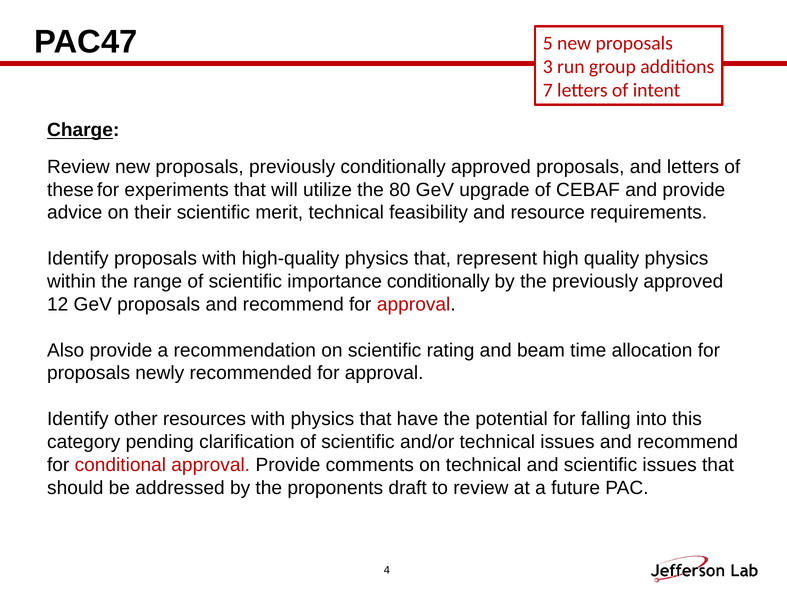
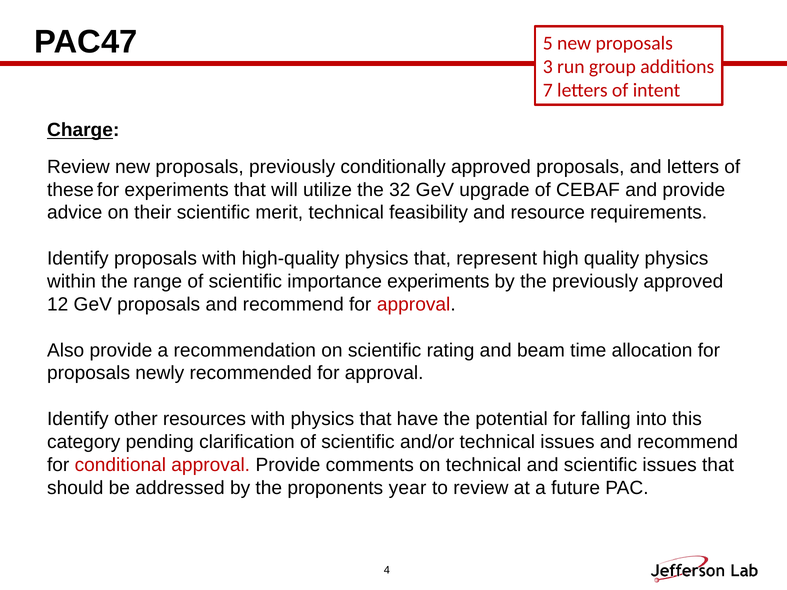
80: 80 -> 32
importance conditionally: conditionally -> experiments
draft: draft -> year
